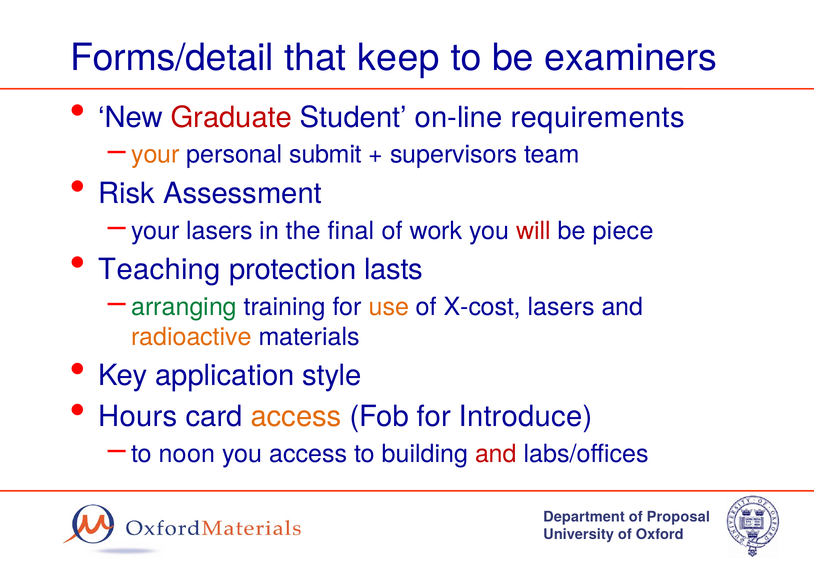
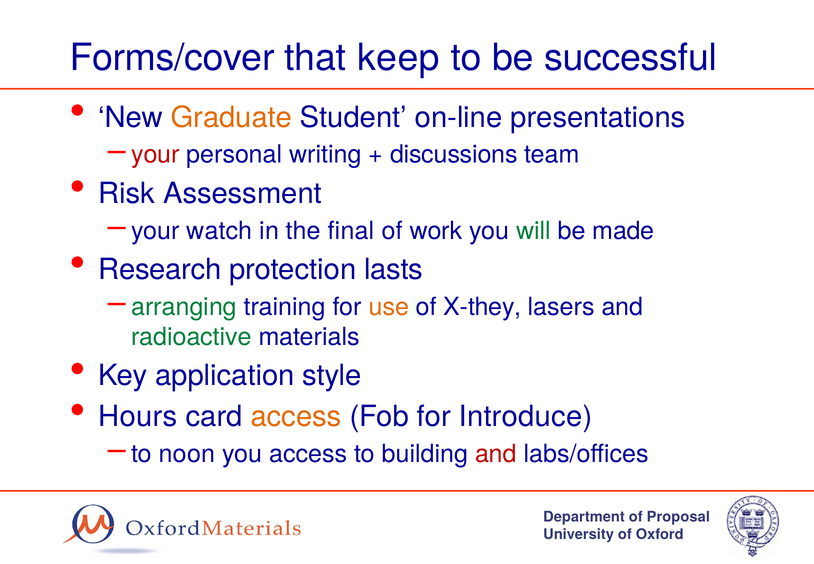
Forms/detail: Forms/detail -> Forms/cover
examiners: examiners -> successful
Graduate colour: red -> orange
requirements: requirements -> presentations
your at (155, 155) colour: orange -> red
submit: submit -> writing
supervisors: supervisors -> discussions
your lasers: lasers -> watch
will colour: red -> green
piece: piece -> made
Teaching: Teaching -> Research
X-cost: X-cost -> X-they
radioactive colour: orange -> green
